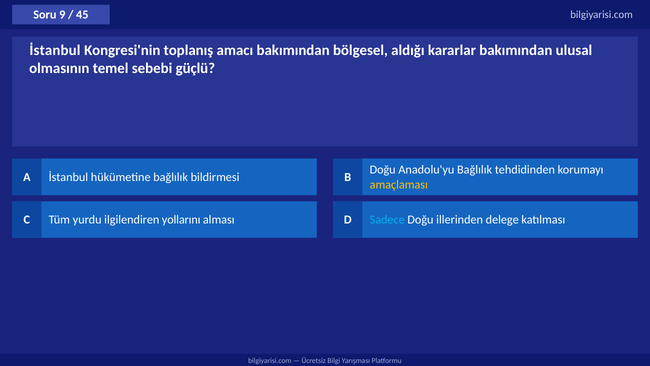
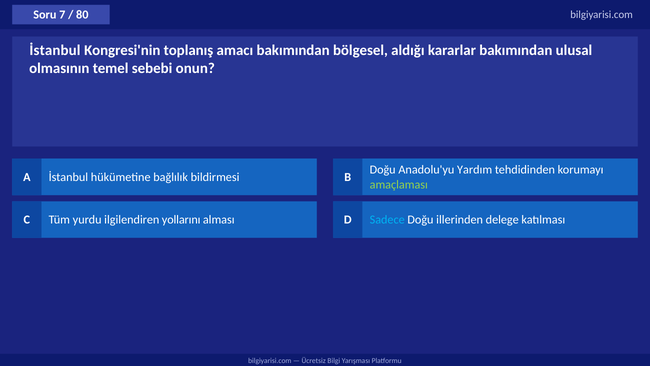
9: 9 -> 7
45: 45 -> 80
güçlü: güçlü -> onun
Anadolu'yu Bağlılık: Bağlılık -> Yardım
amaçlaması colour: yellow -> light green
